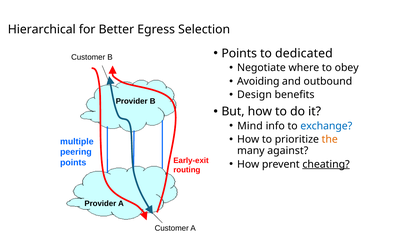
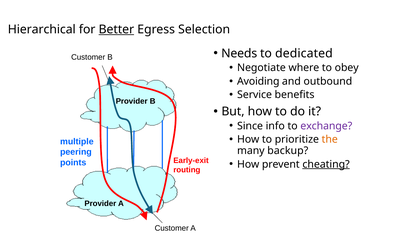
Better underline: none -> present
Points at (239, 53): Points -> Needs
Design: Design -> Service
Mind: Mind -> Since
exchange colour: blue -> purple
against: against -> backup
